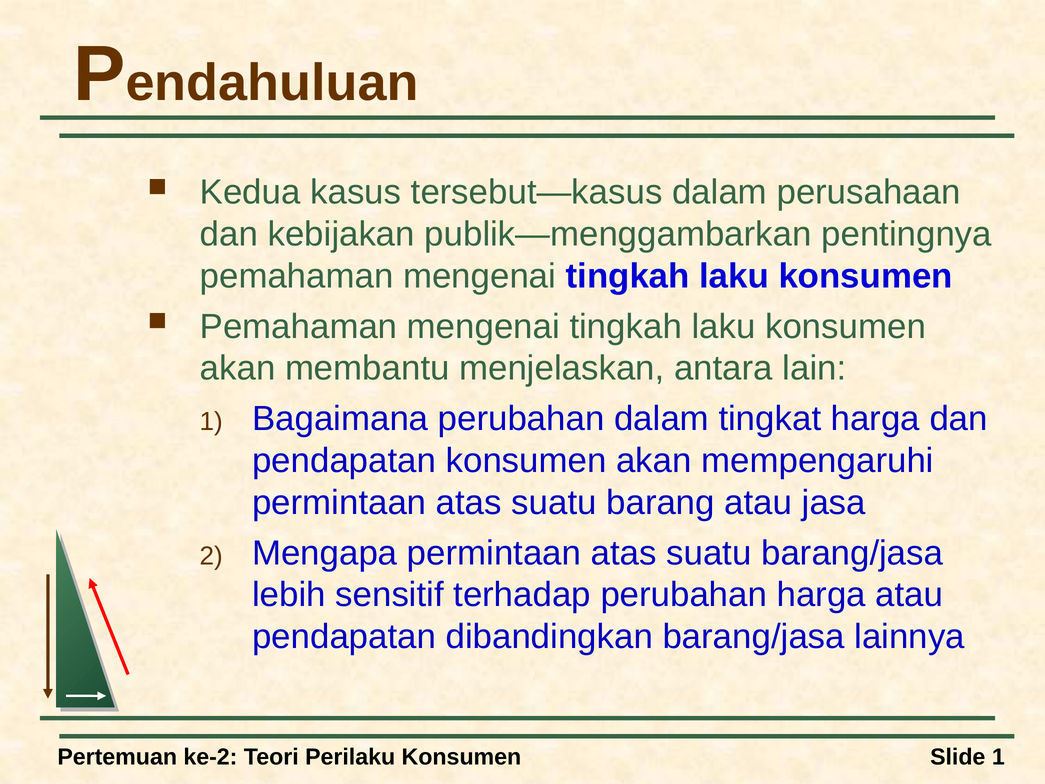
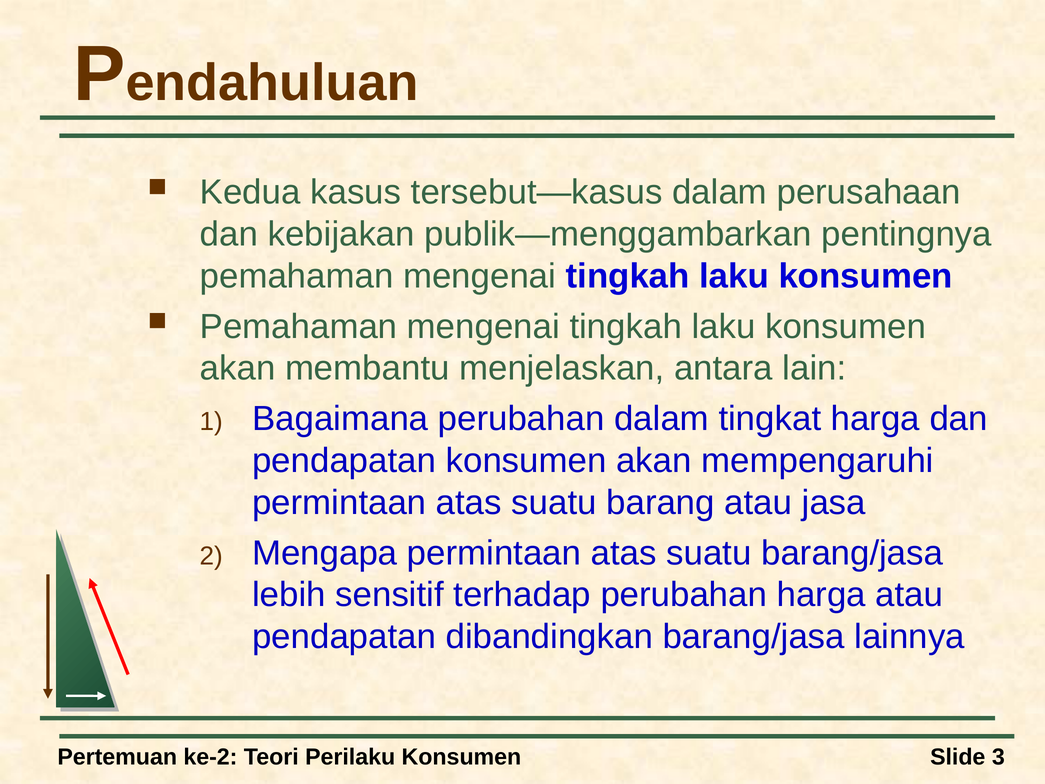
Slide 1: 1 -> 3
